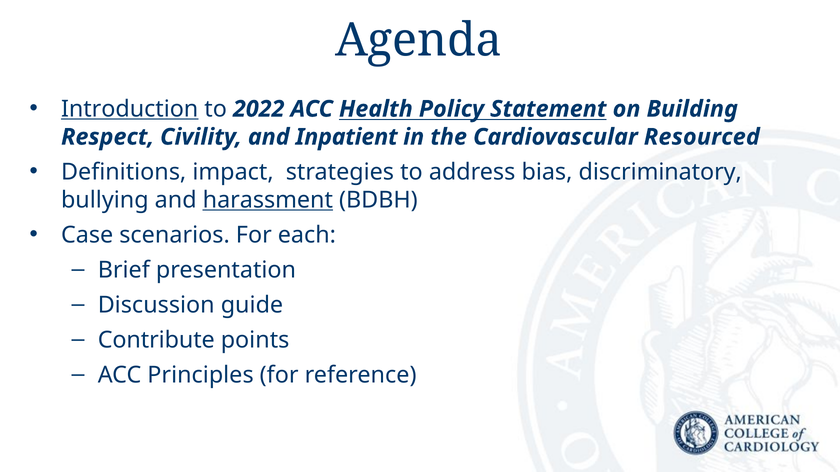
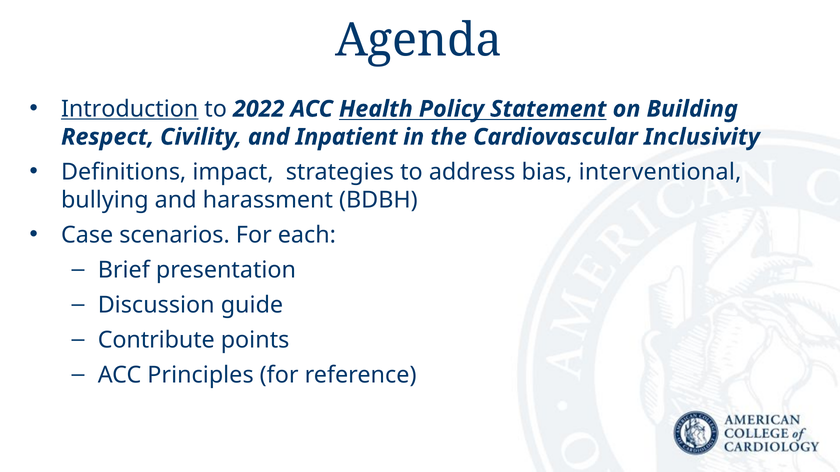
Resourced: Resourced -> Inclusivity
discriminatory: discriminatory -> interventional
harassment underline: present -> none
